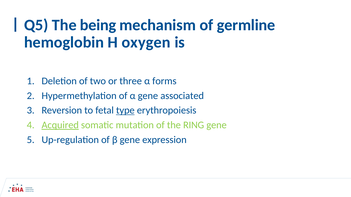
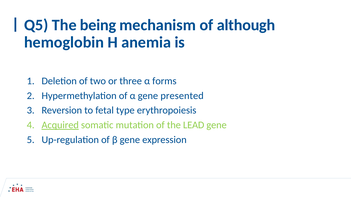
germline: germline -> although
oxygen: oxygen -> anemia
associated: associated -> presented
type underline: present -> none
RING: RING -> LEAD
